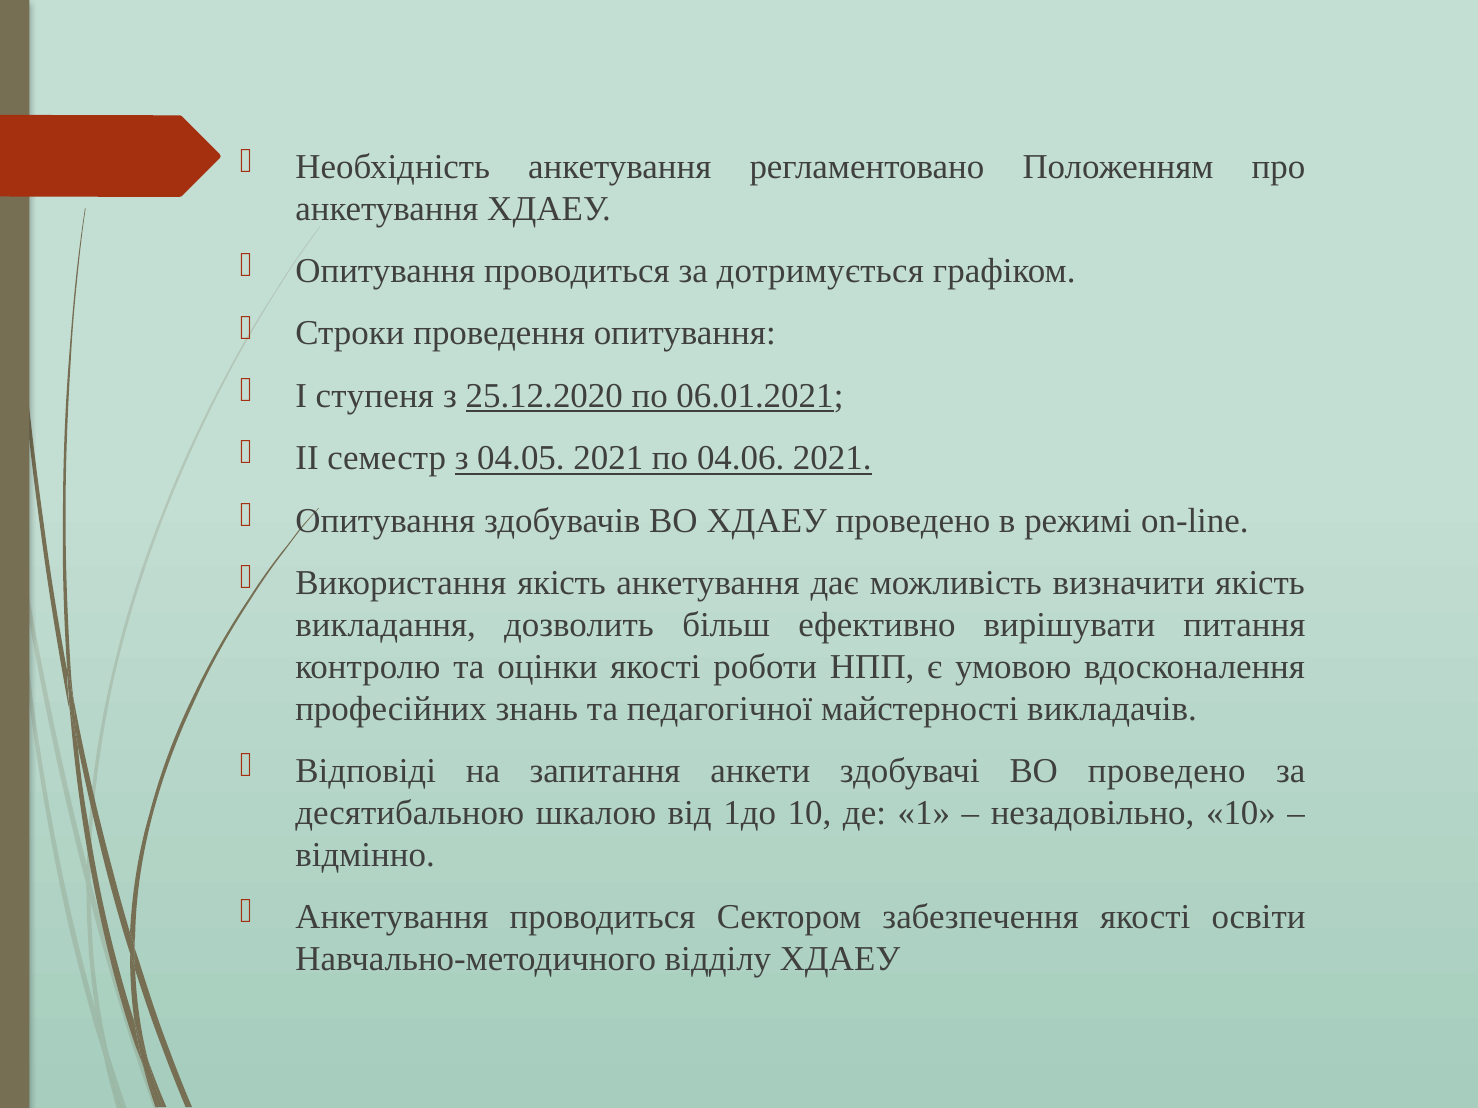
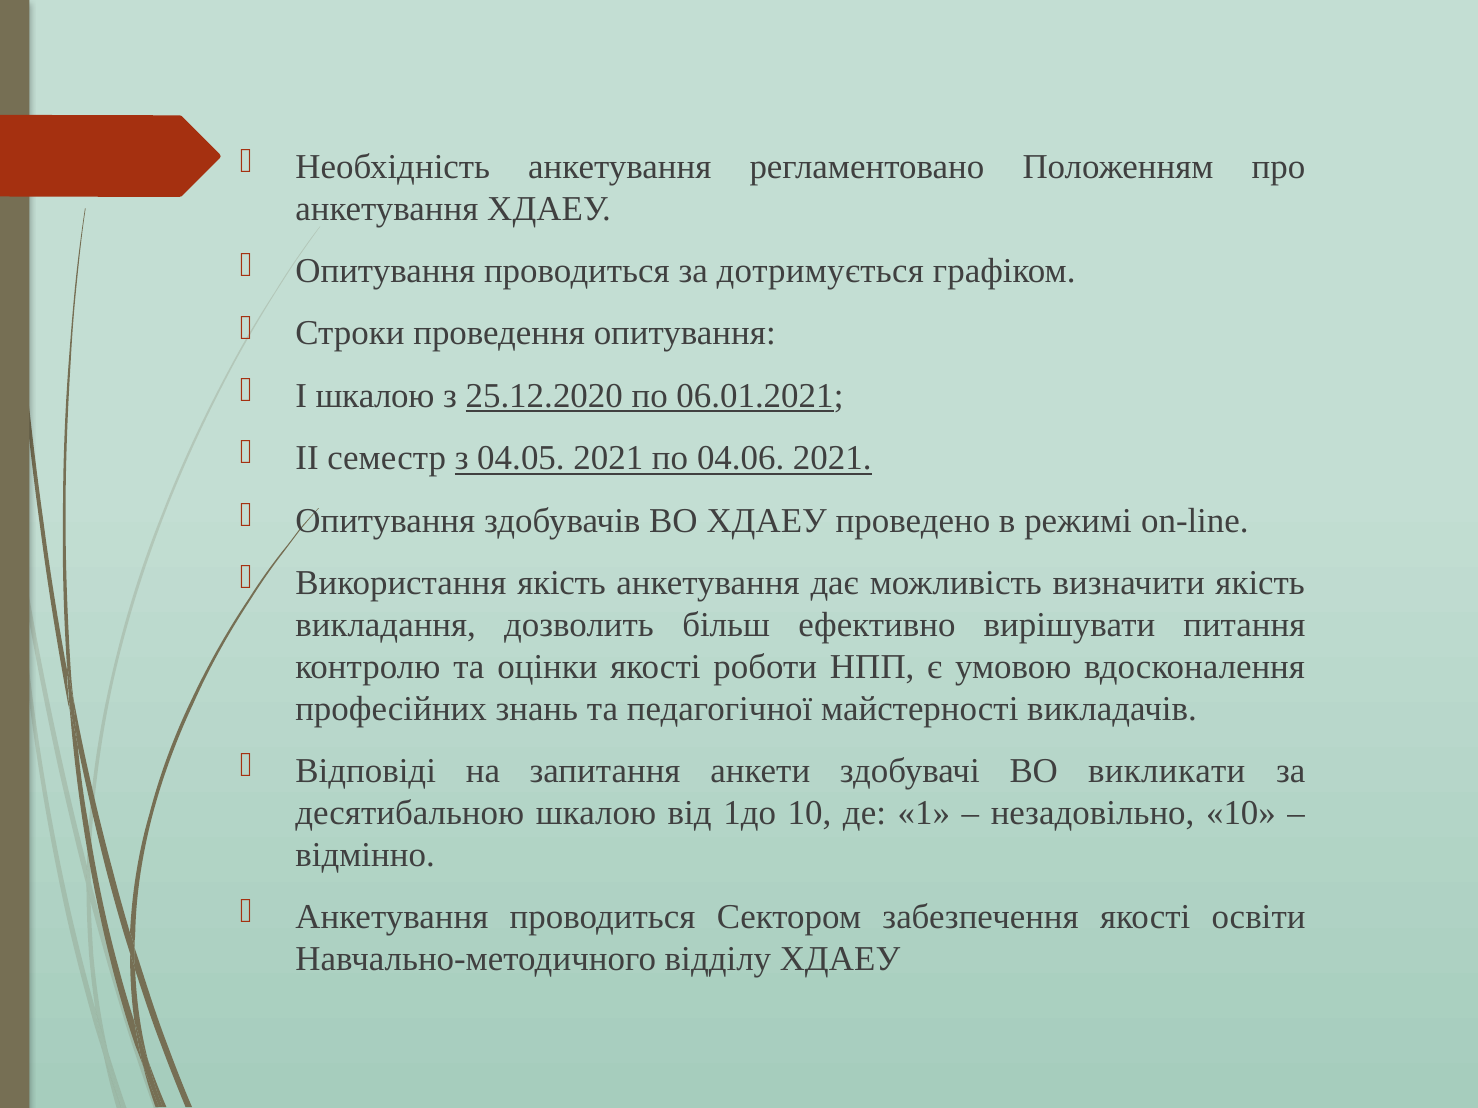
І ступеня: ступеня -> шкалою
ВО проведено: проведено -> викликати
